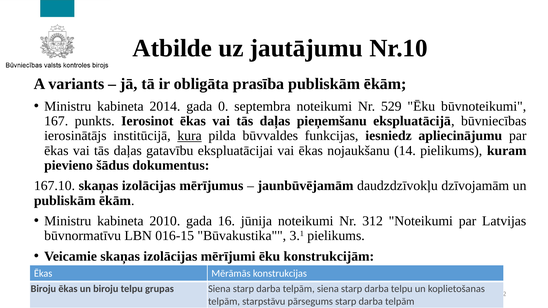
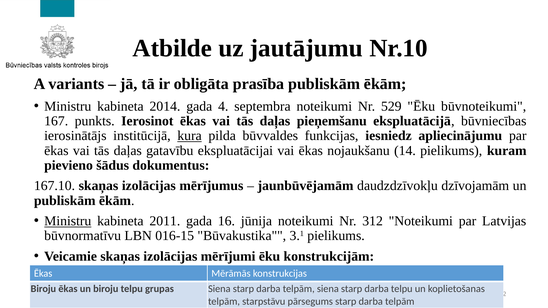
0: 0 -> 4
Ministru at (68, 221) underline: none -> present
2010: 2010 -> 2011
